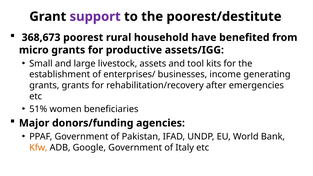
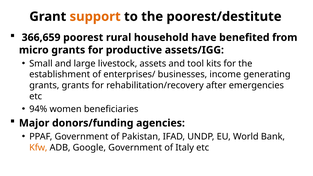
support colour: purple -> orange
368,673: 368,673 -> 366,659
51%: 51% -> 94%
